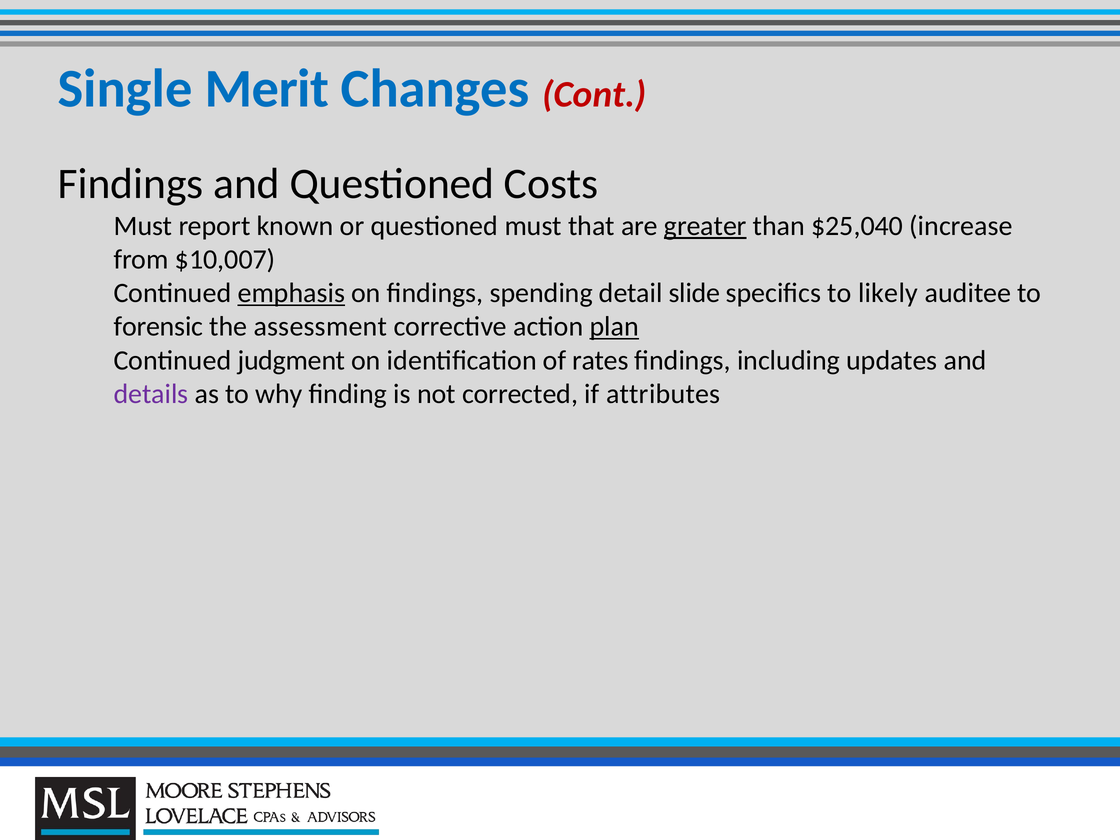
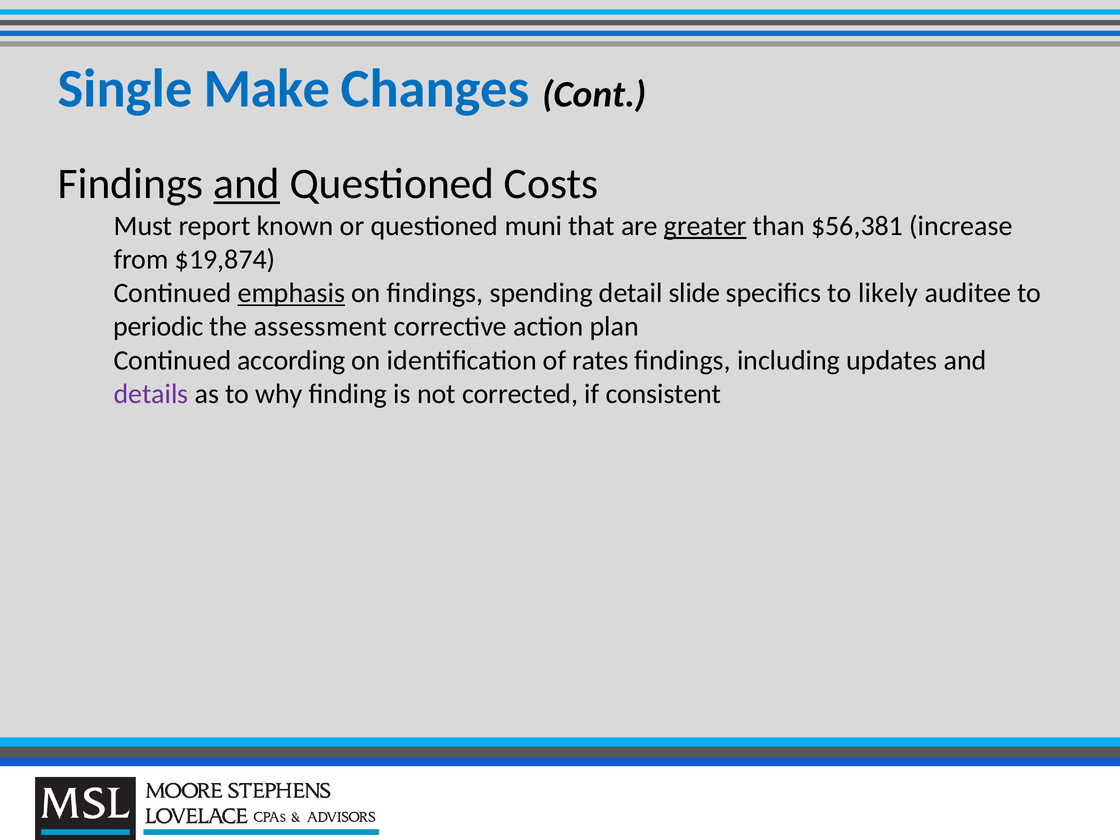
Merit: Merit -> Make
Cont colour: red -> black
and at (247, 184) underline: none -> present
questioned must: must -> muni
$25,040: $25,040 -> $56,381
$10,007: $10,007 -> $19,874
forensic: forensic -> periodic
plan underline: present -> none
judgment: judgment -> according
attributes: attributes -> consistent
